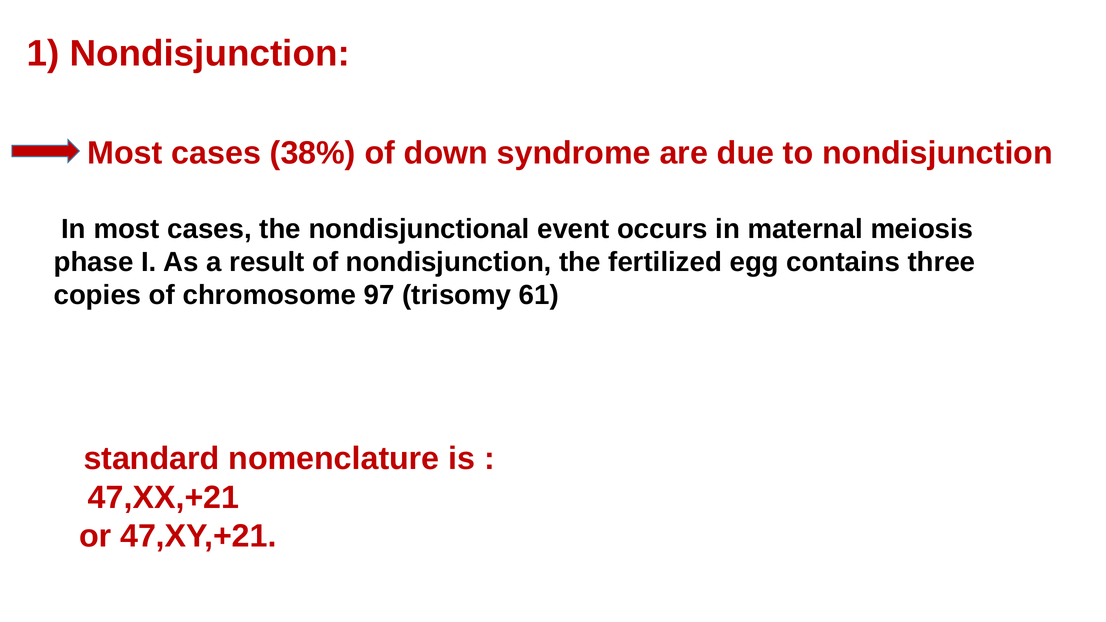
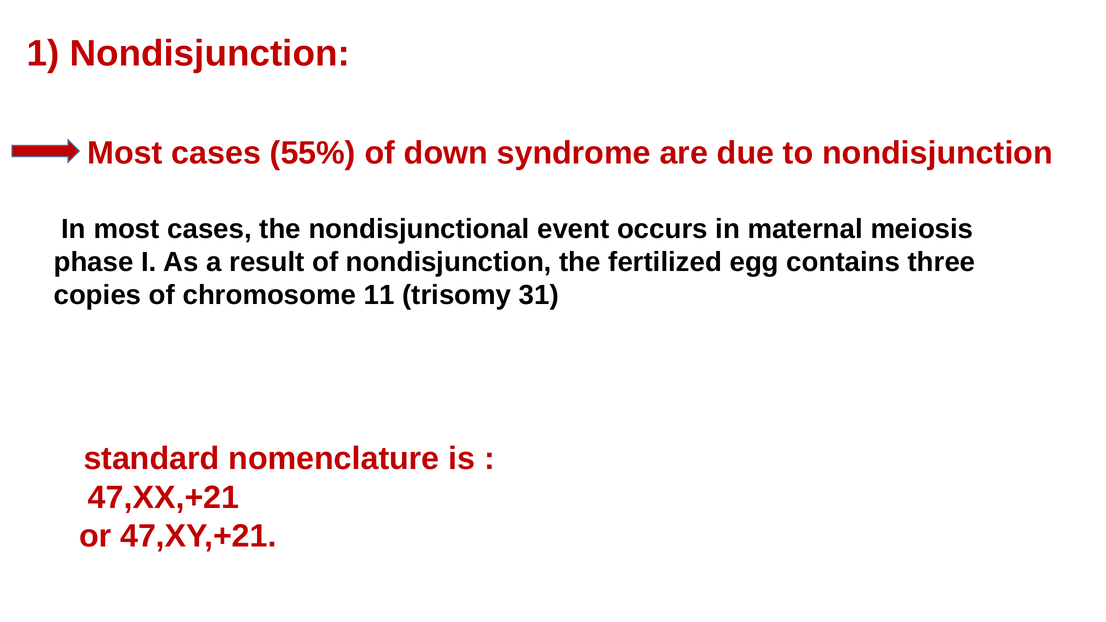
38%: 38% -> 55%
97: 97 -> 11
61: 61 -> 31
